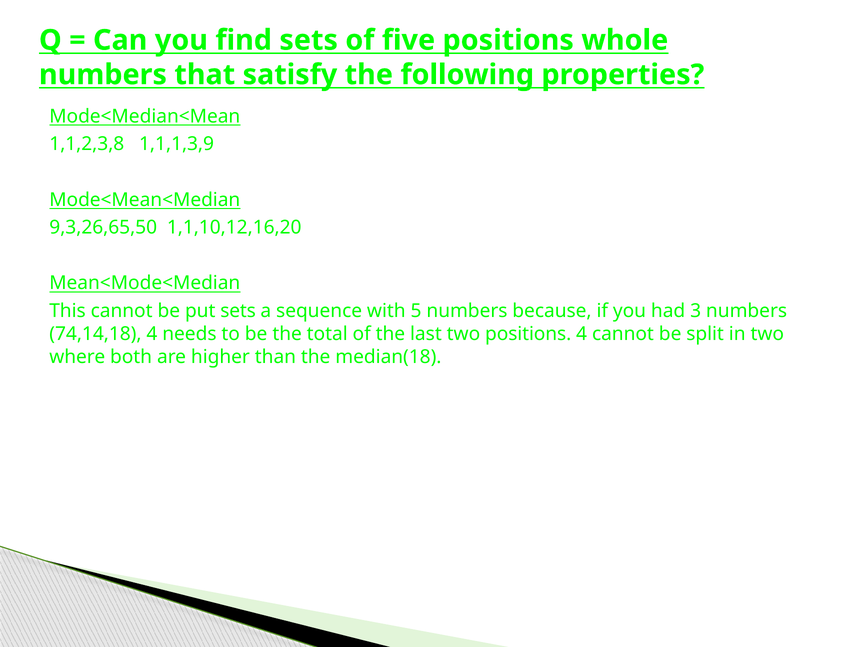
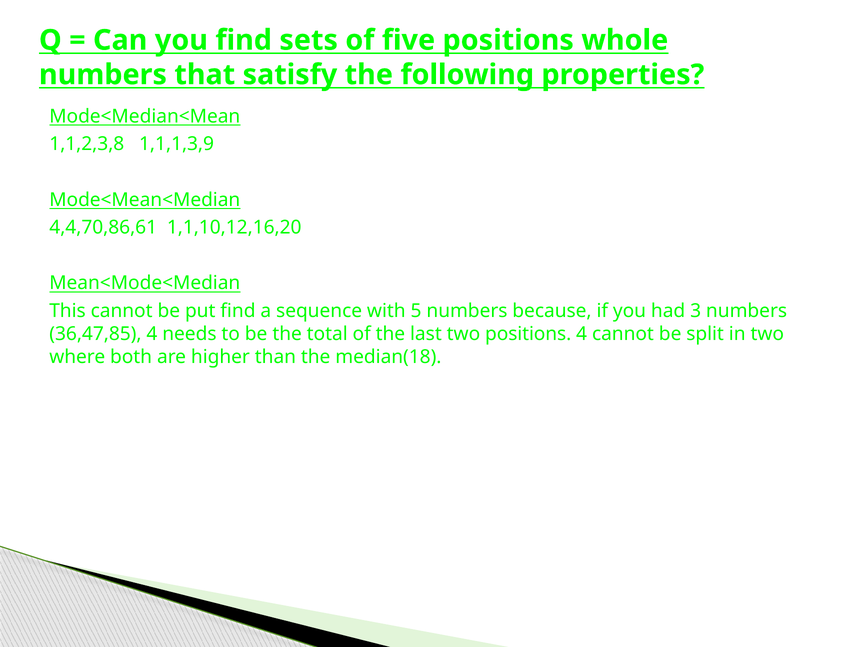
9,3,26,65,50: 9,3,26,65,50 -> 4,4,70,86,61
put sets: sets -> find
74,14,18: 74,14,18 -> 36,47,85
